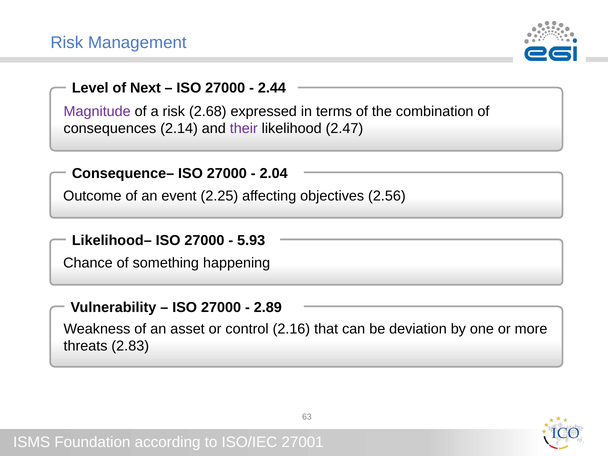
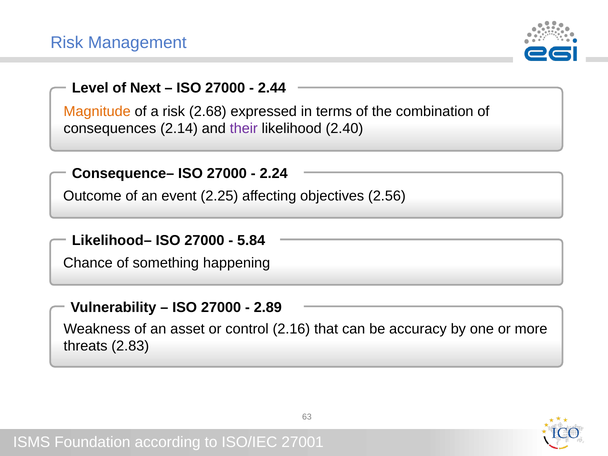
Magnitude colour: purple -> orange
2.47: 2.47 -> 2.40
2.04: 2.04 -> 2.24
5.93: 5.93 -> 5.84
deviation: deviation -> accuracy
